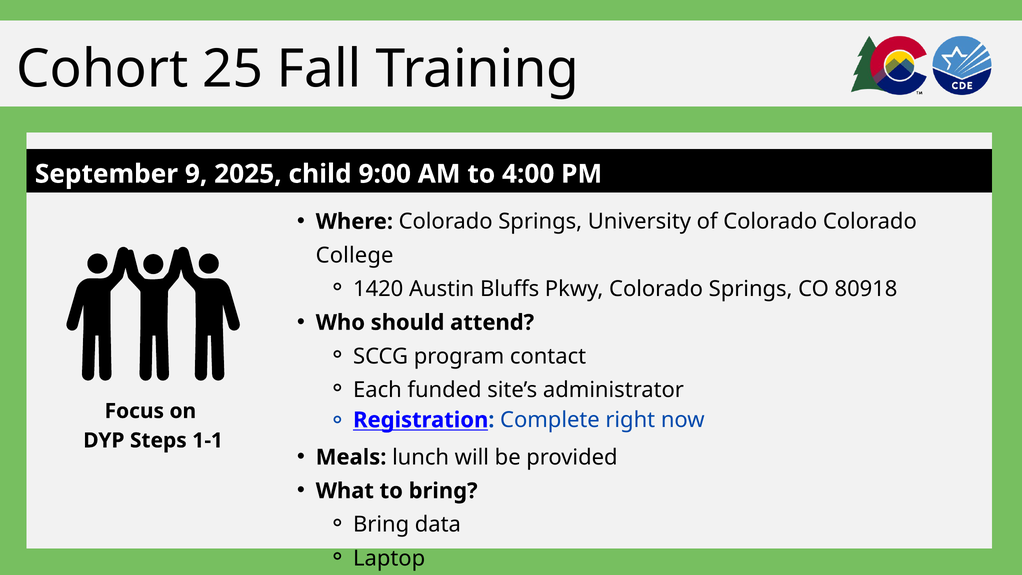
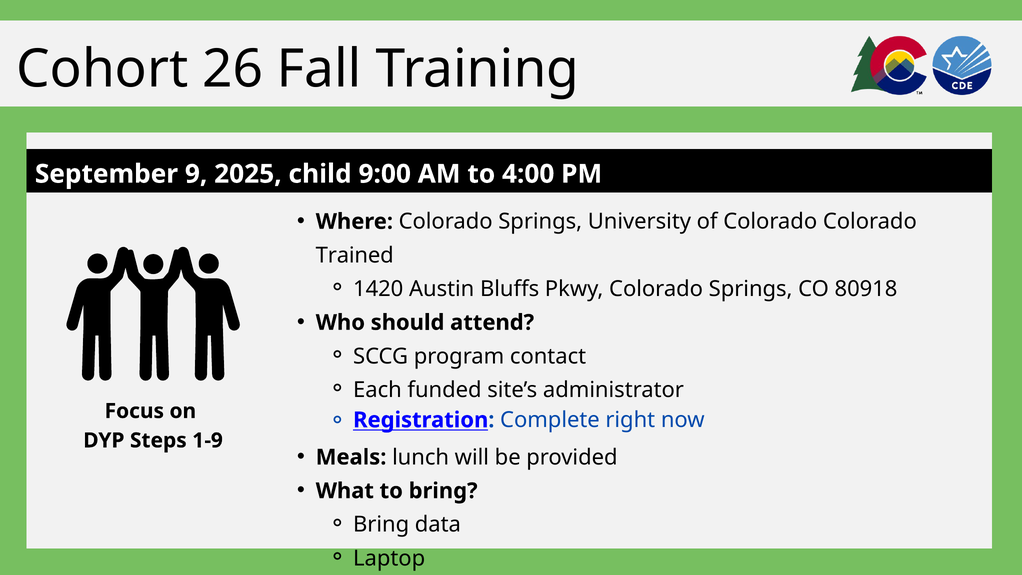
25: 25 -> 26
College: College -> Trained
1-1: 1-1 -> 1-9
